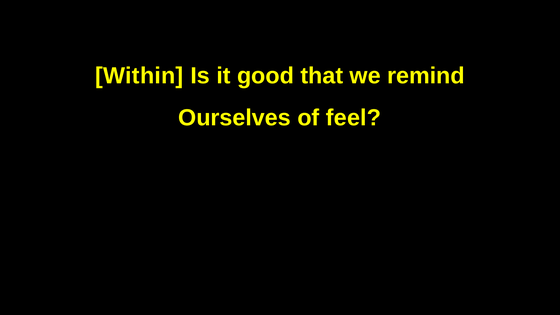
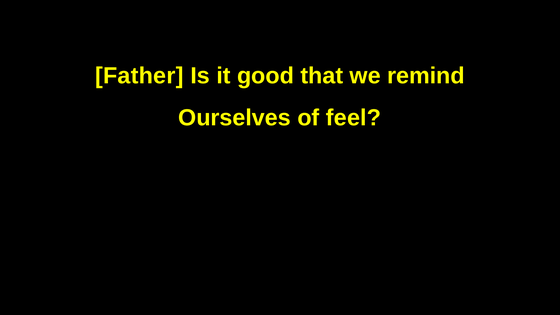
Within: Within -> Father
